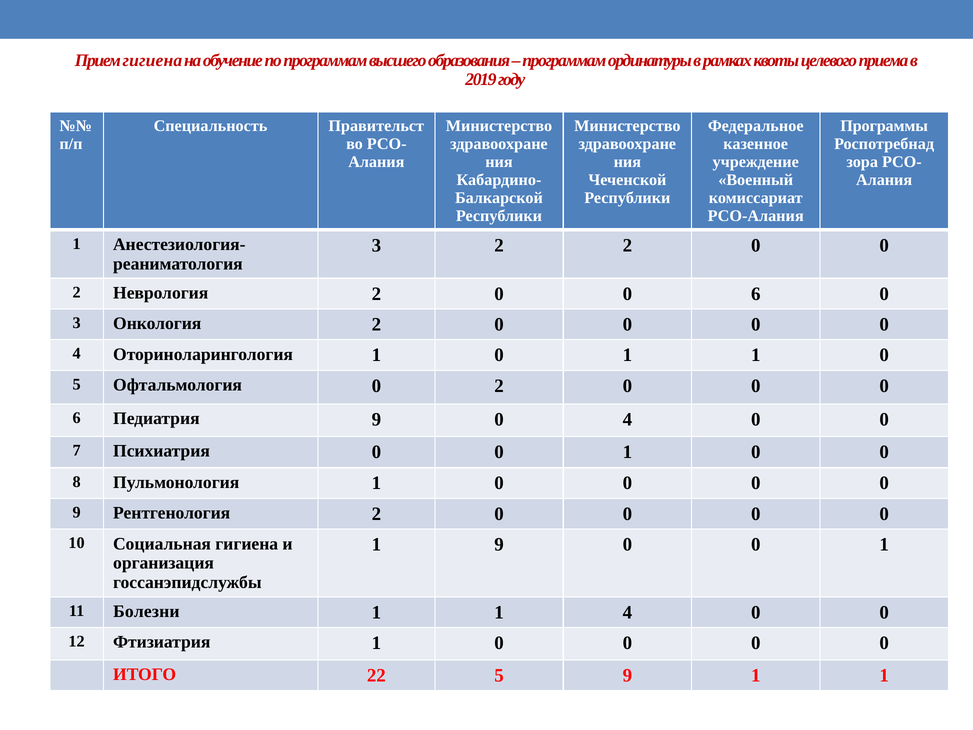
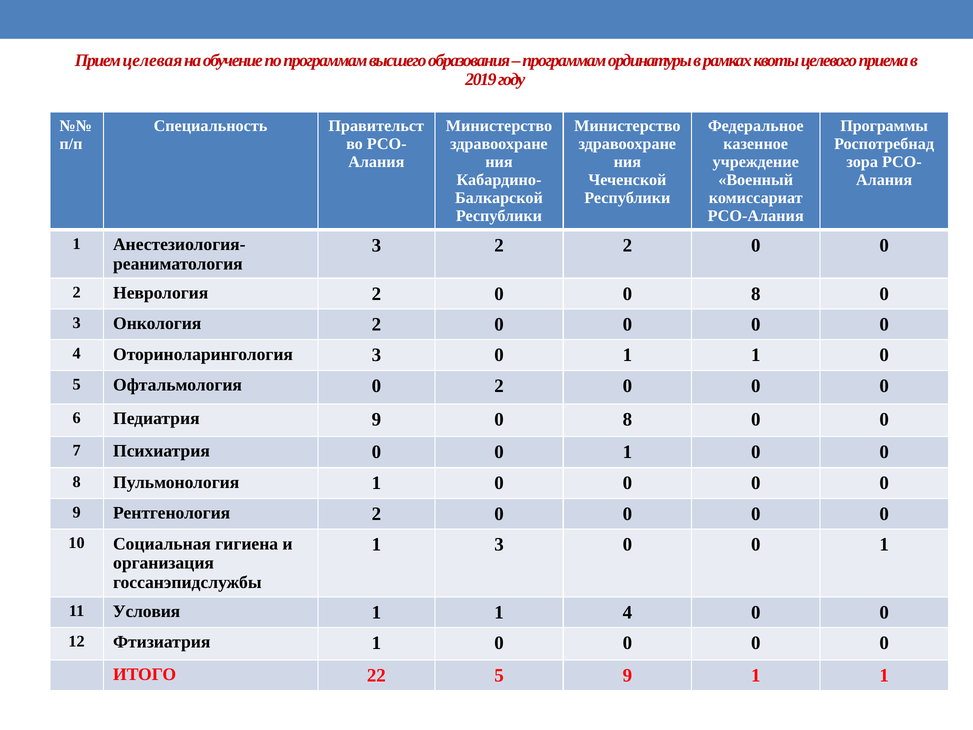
Прием гигиена: гигиена -> целевая
2 0 0 6: 6 -> 8
Оториноларингология 1: 1 -> 3
9 0 4: 4 -> 8
1 9: 9 -> 3
Болезни: Болезни -> Условия
